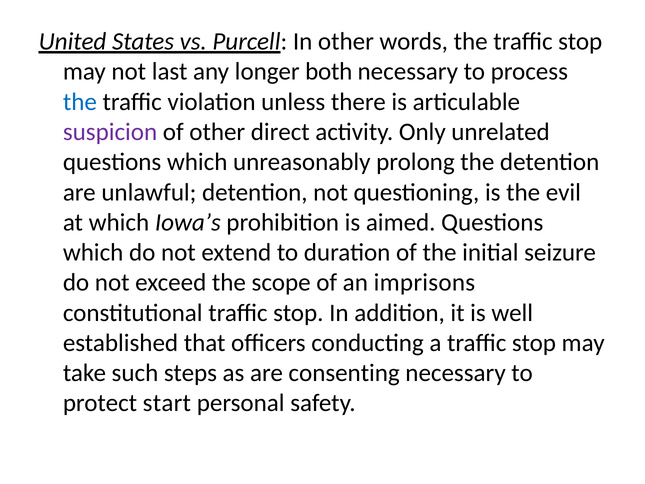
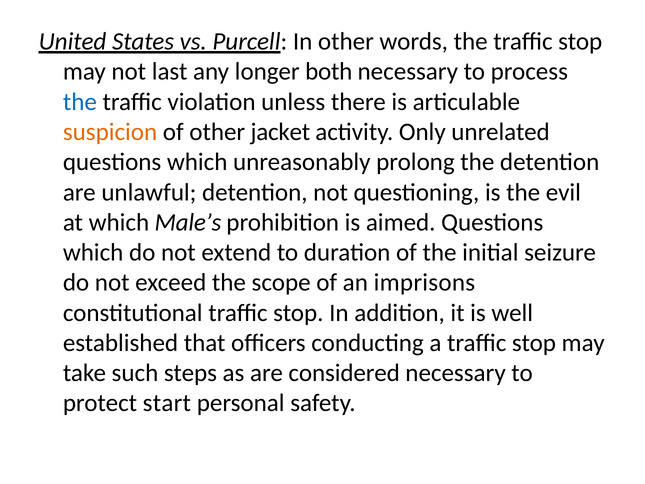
suspicion colour: purple -> orange
direct: direct -> jacket
Iowa’s: Iowa’s -> Male’s
consenting: consenting -> considered
